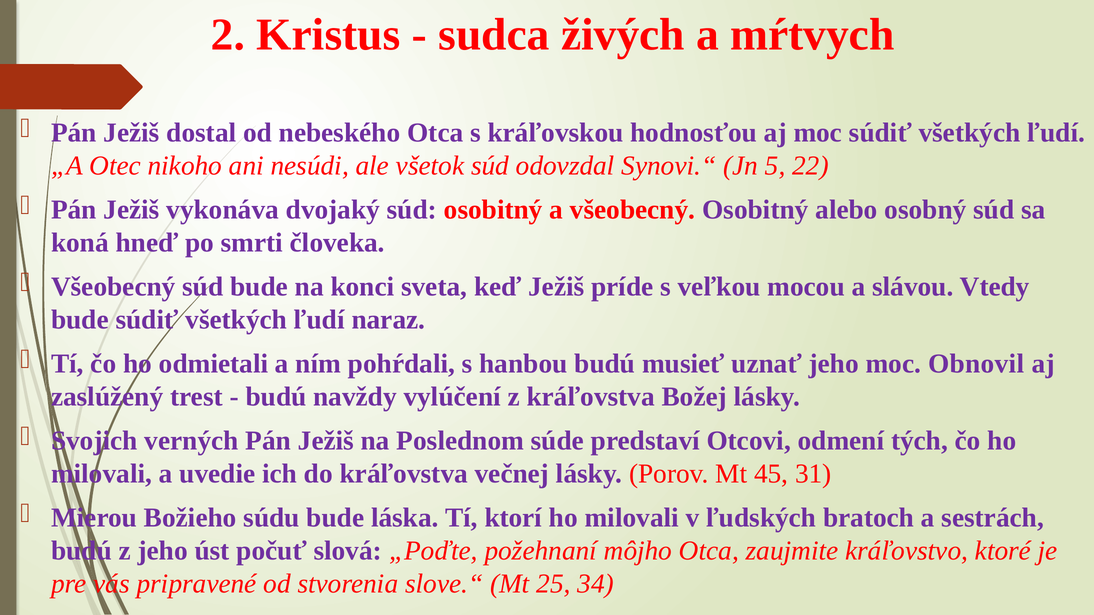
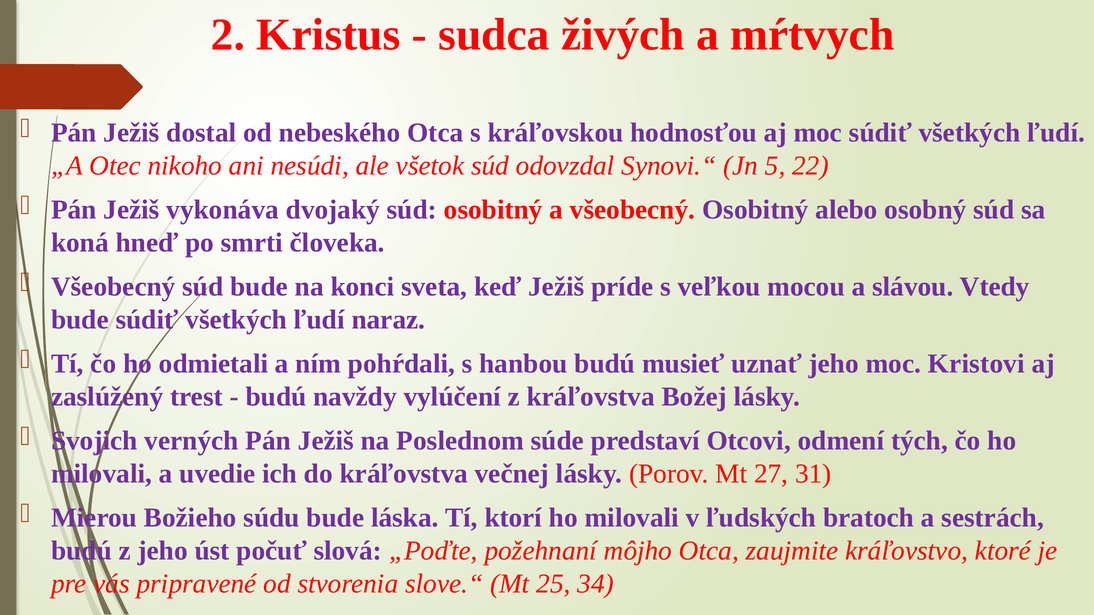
Obnovil: Obnovil -> Kristovi
45: 45 -> 27
